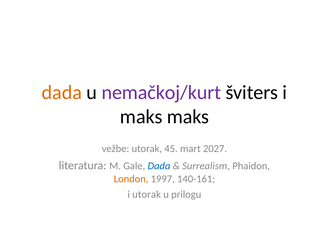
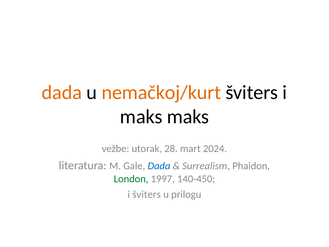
nemačkoj/kurt colour: purple -> orange
45: 45 -> 28
2027: 2027 -> 2024
London colour: orange -> green
140-161: 140-161 -> 140-450
i utorak: utorak -> šviters
